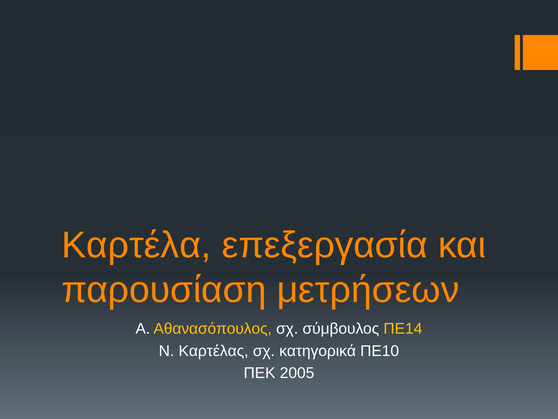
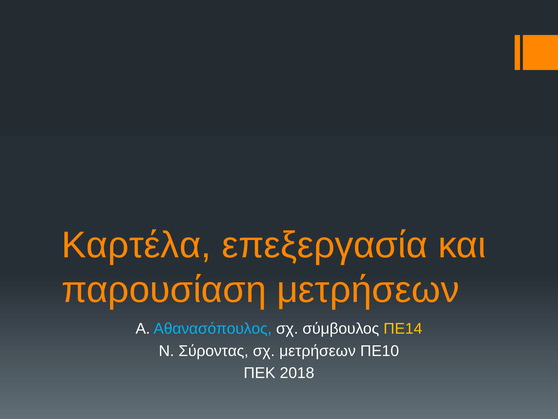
Αθανασόπουλος colour: yellow -> light blue
Καρτέλας: Καρτέλας -> Σύροντας
σχ κατηγορικά: κατηγορικά -> μετρήσεων
2005: 2005 -> 2018
